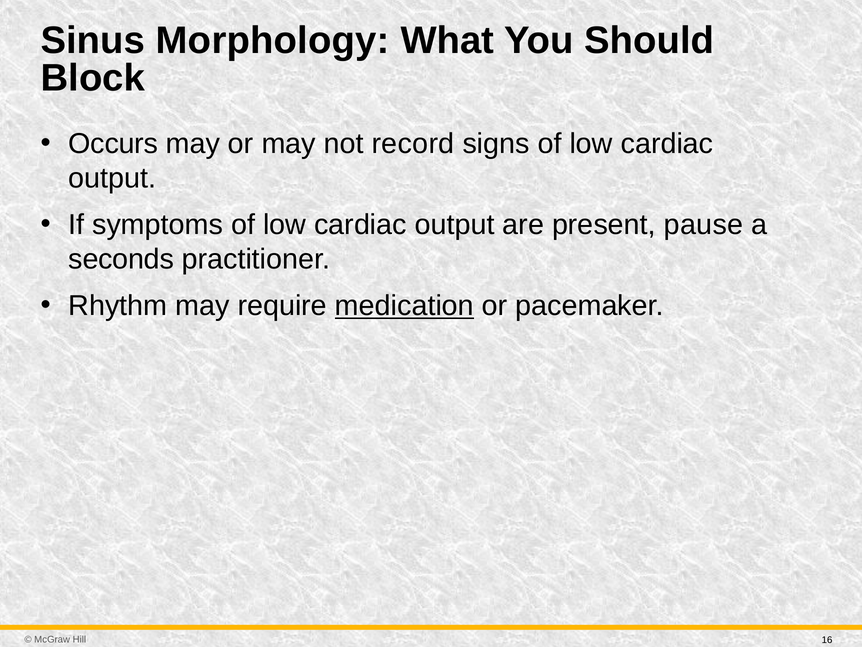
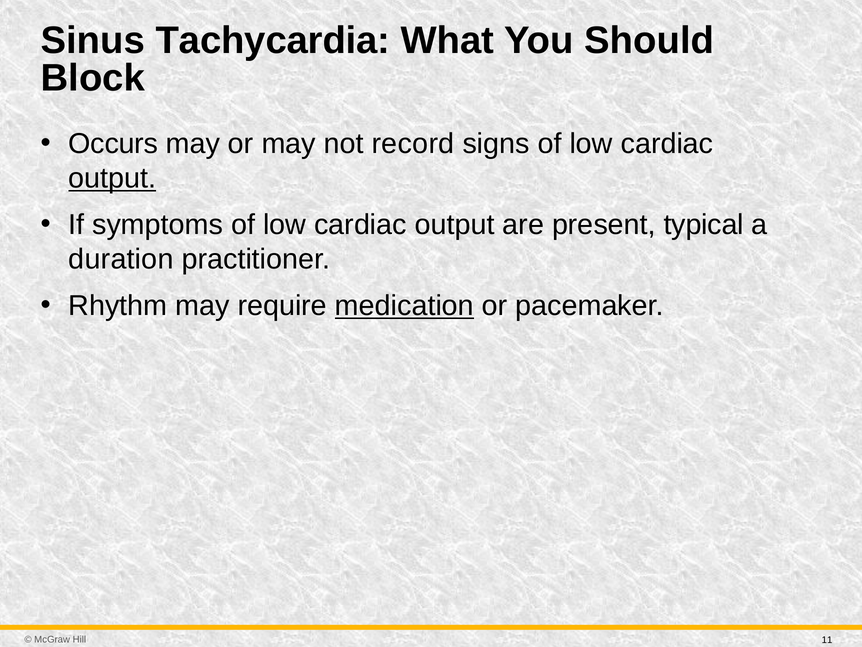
Morphology: Morphology -> Tachycardia
output at (112, 178) underline: none -> present
pause: pause -> typical
seconds: seconds -> duration
16: 16 -> 11
